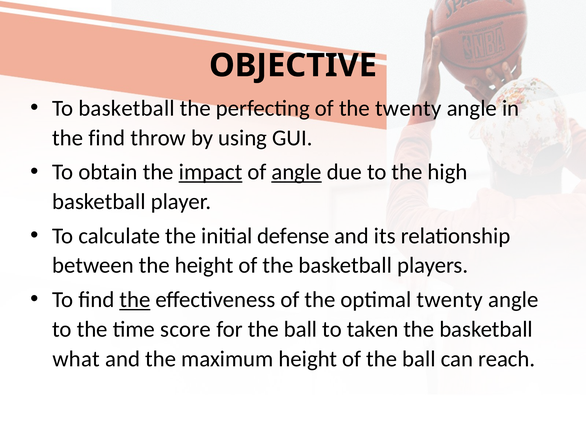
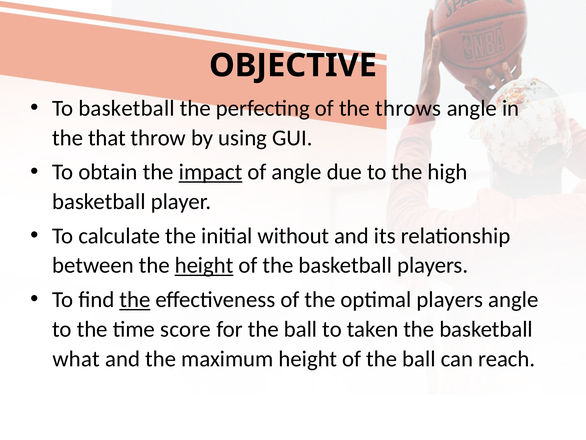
the twenty: twenty -> throws
the find: find -> that
angle at (297, 172) underline: present -> none
defense: defense -> without
height at (204, 265) underline: none -> present
optimal twenty: twenty -> players
